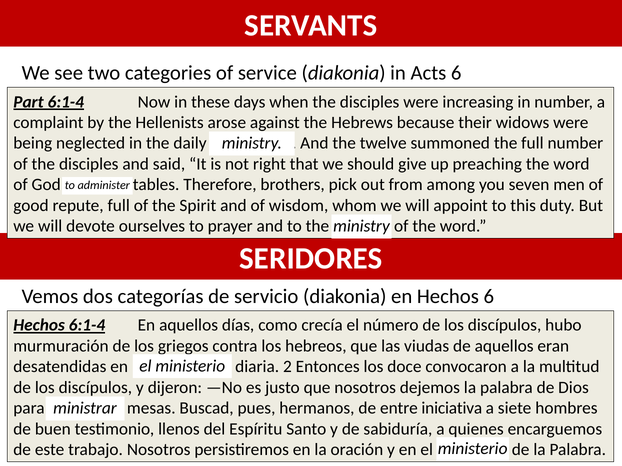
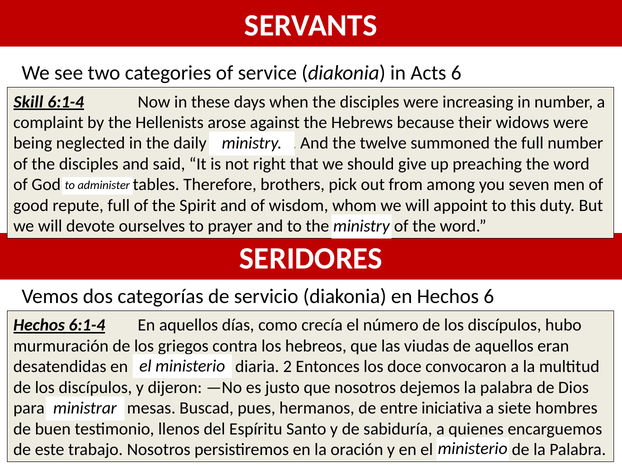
Part: Part -> Skill
